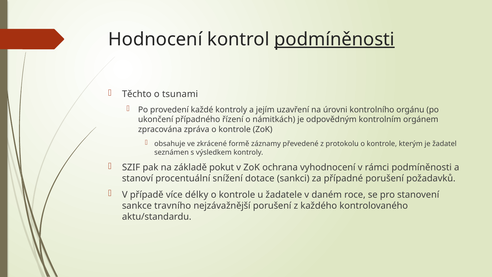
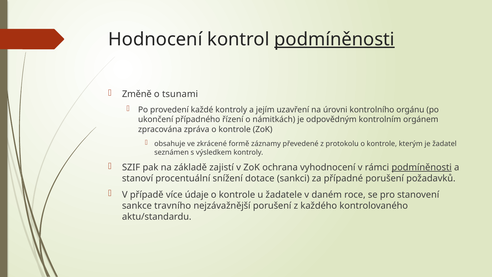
Těchto: Těchto -> Změně
pokut: pokut -> zajistí
podmíněnosti at (422, 167) underline: none -> present
délky: délky -> údaje
